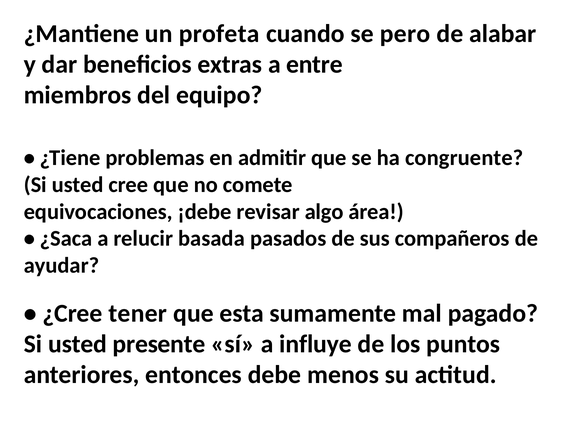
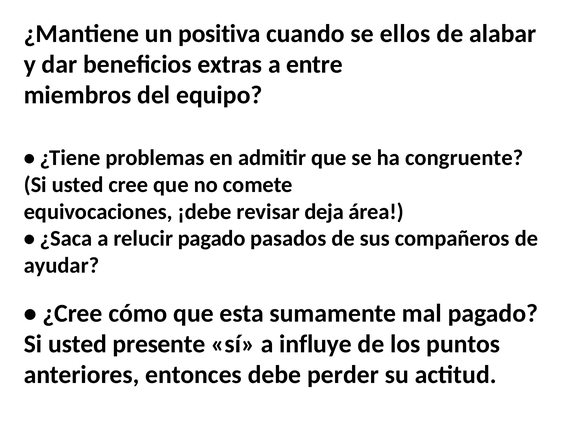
profeta: profeta -> positiva
pero: pero -> ellos
algo: algo -> deja
relucir basada: basada -> pagado
tener: tener -> cómo
menos: menos -> perder
